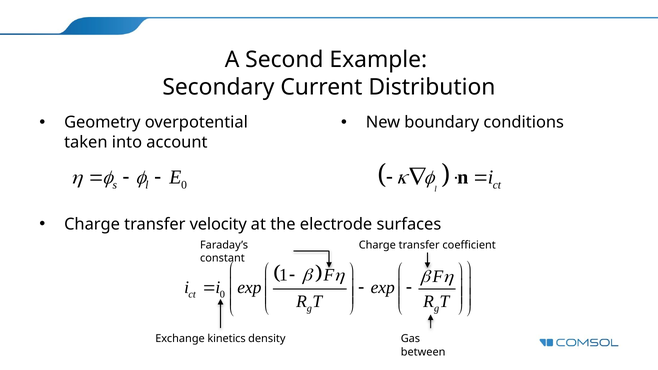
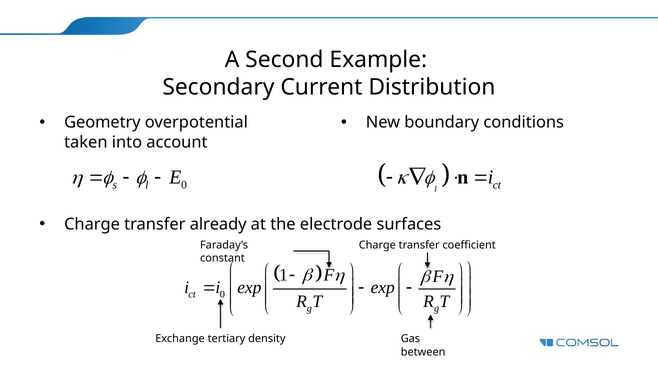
velocity: velocity -> already
kinetics: kinetics -> tertiary
